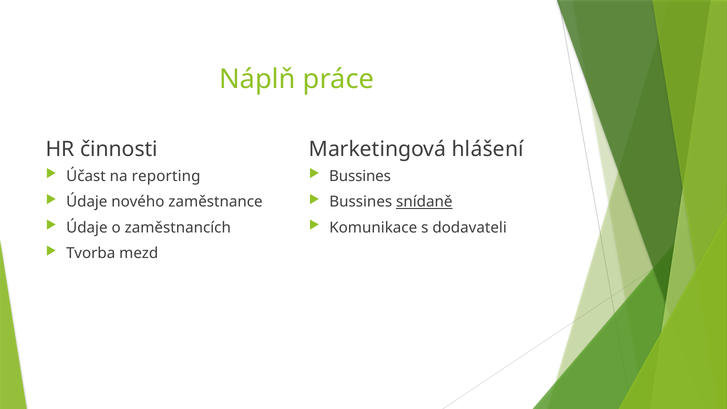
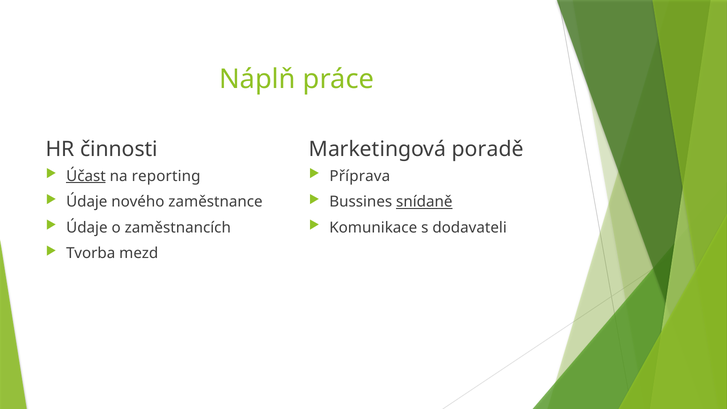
hlášení: hlášení -> poradě
Účast underline: none -> present
Bussines at (360, 176): Bussines -> Příprava
